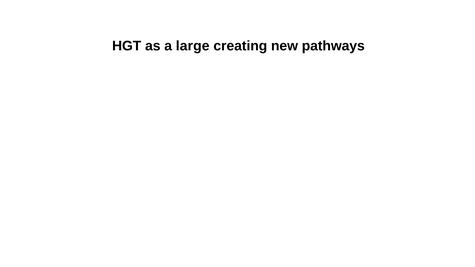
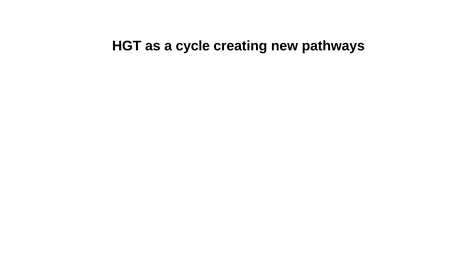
large: large -> cycle
